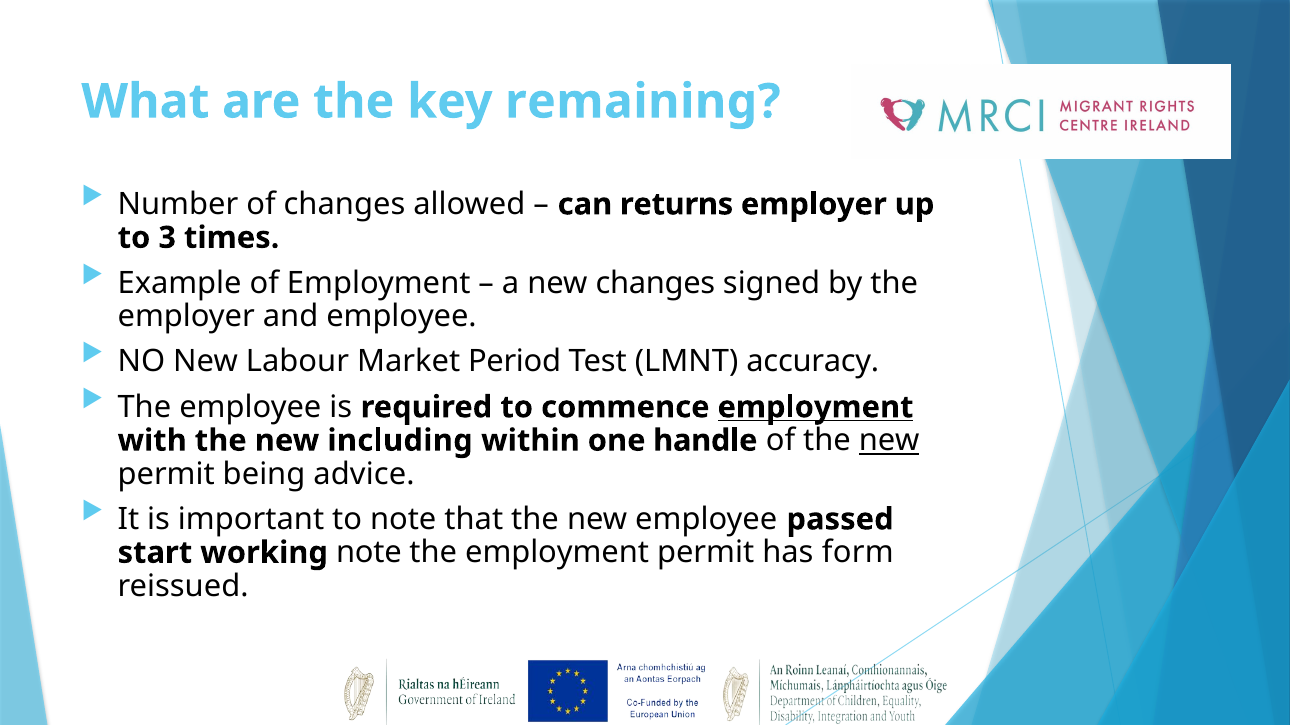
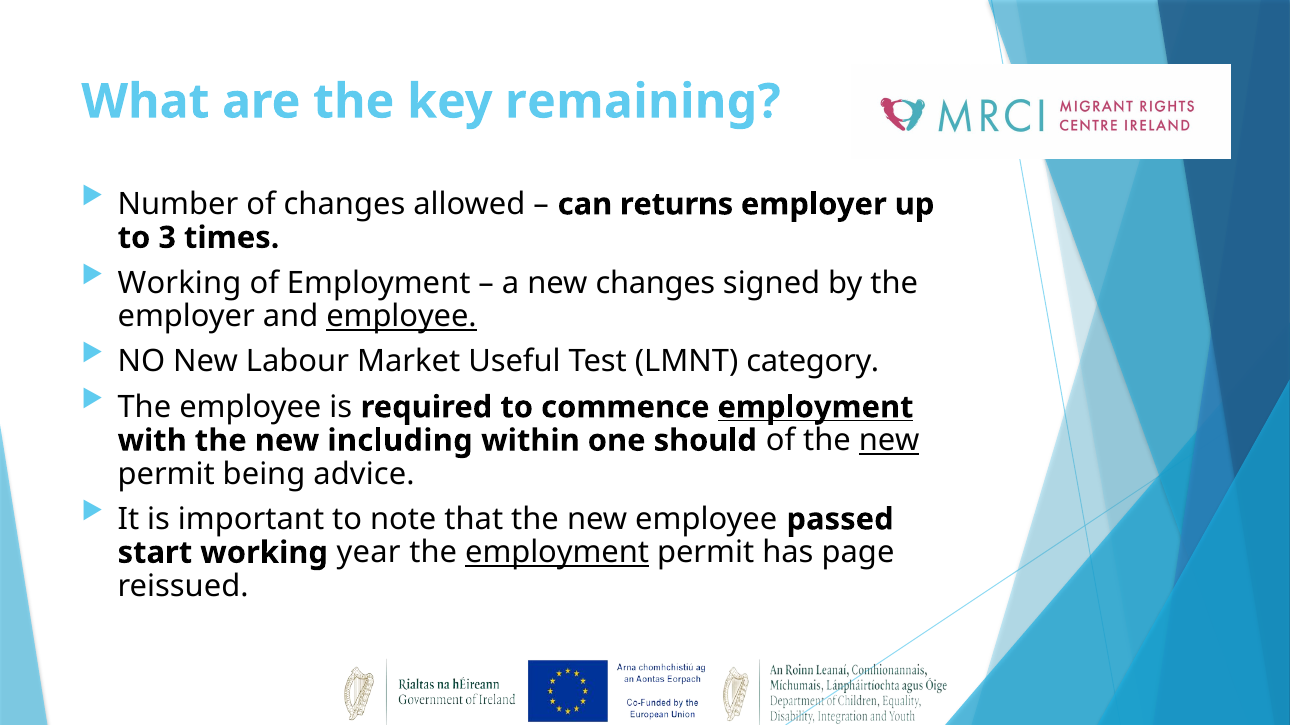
Example at (180, 283): Example -> Working
employee at (402, 317) underline: none -> present
Period: Period -> Useful
accuracy: accuracy -> category
handle: handle -> should
working note: note -> year
employment at (557, 553) underline: none -> present
form: form -> page
